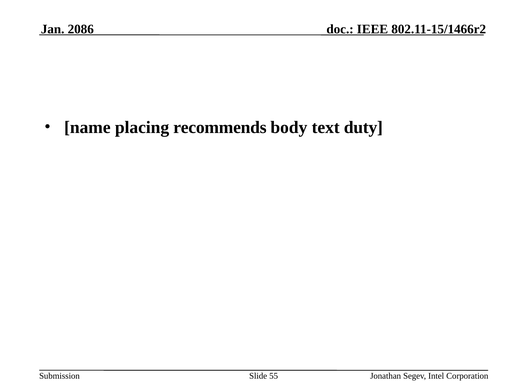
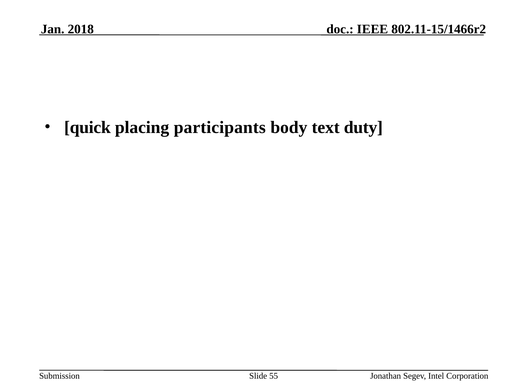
2086: 2086 -> 2018
name: name -> quick
recommends: recommends -> participants
